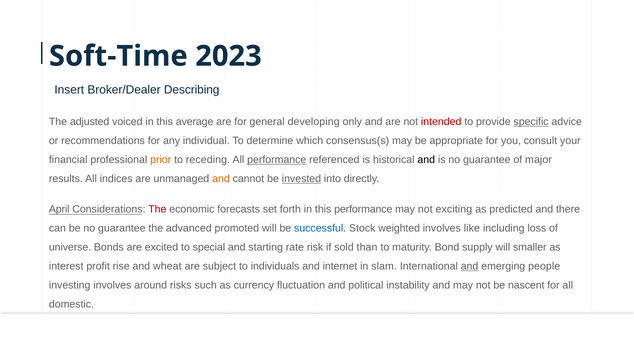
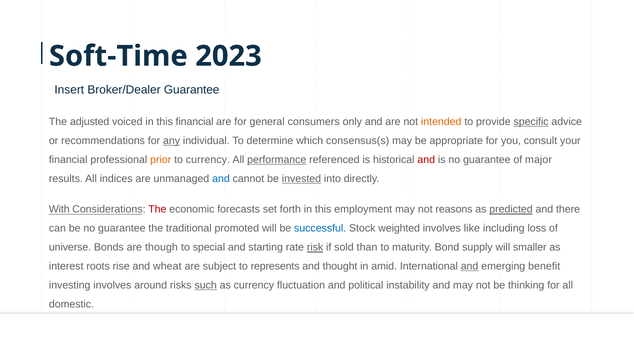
Broker/Dealer Describing: Describing -> Guarantee
this average: average -> financial
developing: developing -> consumers
intended colour: red -> orange
any underline: none -> present
to receding: receding -> currency
and at (426, 160) colour: black -> red
and at (221, 179) colour: orange -> blue
April: April -> With
this performance: performance -> employment
exciting: exciting -> reasons
predicted underline: none -> present
advanced: advanced -> traditional
excited: excited -> though
risk underline: none -> present
profit: profit -> roots
individuals: individuals -> represents
internet: internet -> thought
slam: slam -> amid
people: people -> benefit
such underline: none -> present
nascent: nascent -> thinking
